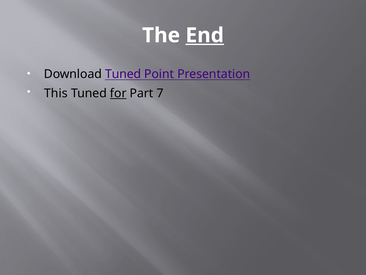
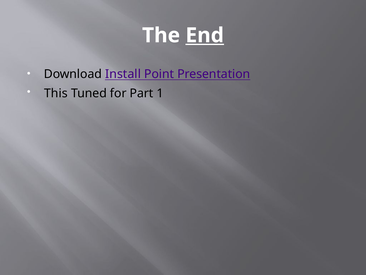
Download Tuned: Tuned -> Install
for underline: present -> none
7: 7 -> 1
